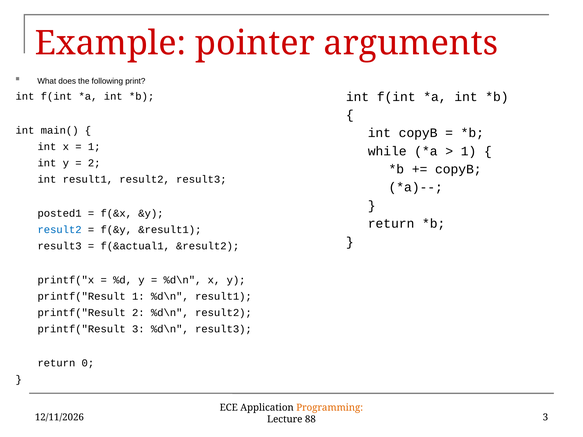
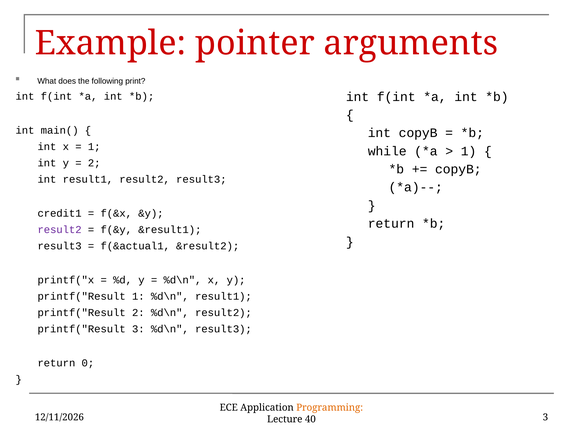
posted1: posted1 -> credit1
result2 at (60, 230) colour: blue -> purple
88: 88 -> 40
